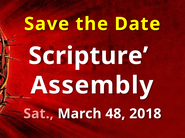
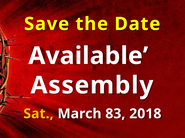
Scripture: Scripture -> Available
Sat colour: pink -> yellow
48: 48 -> 83
